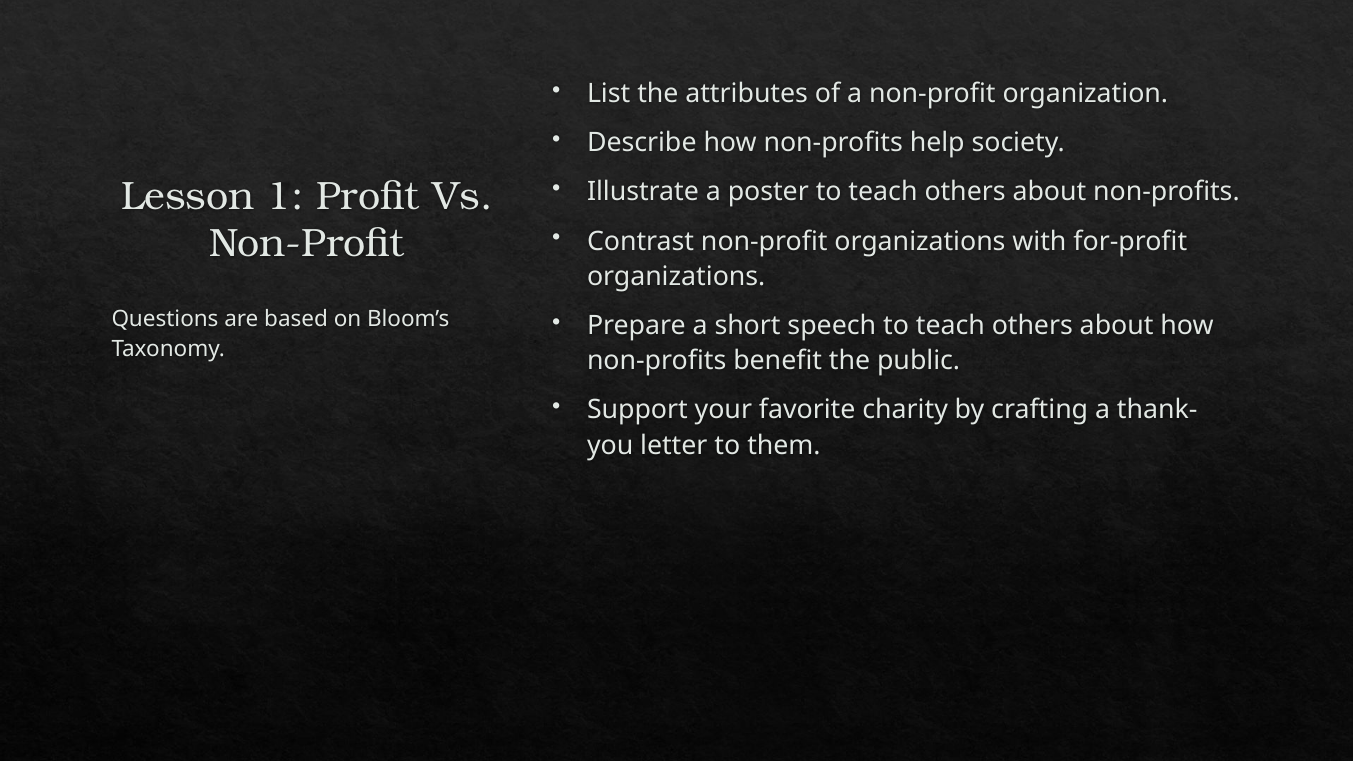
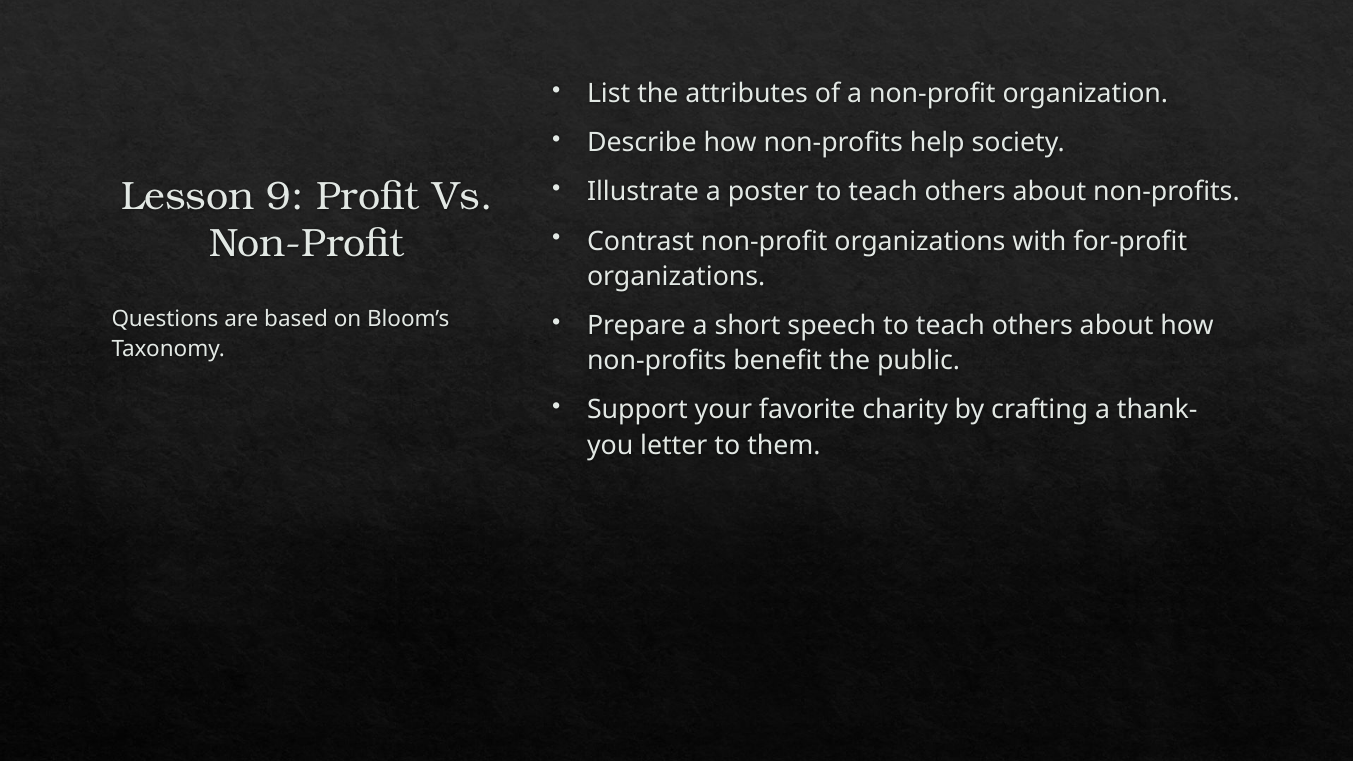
1: 1 -> 9
